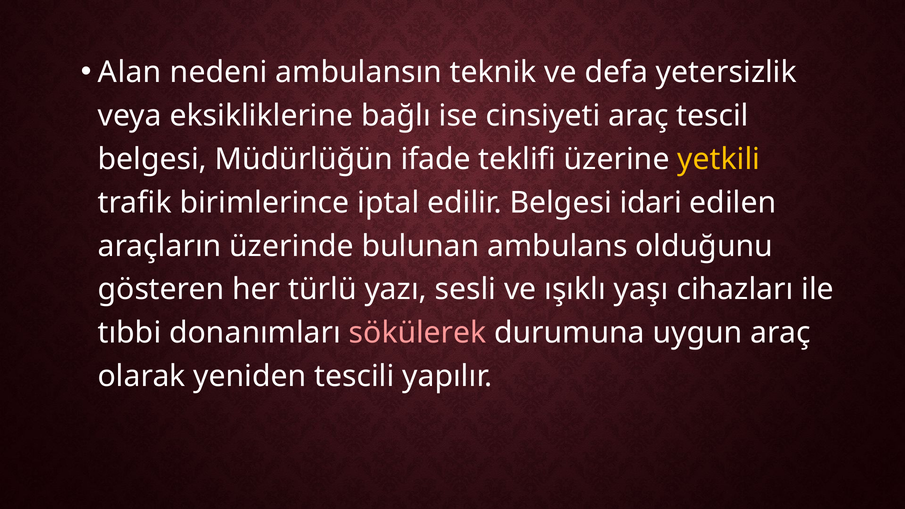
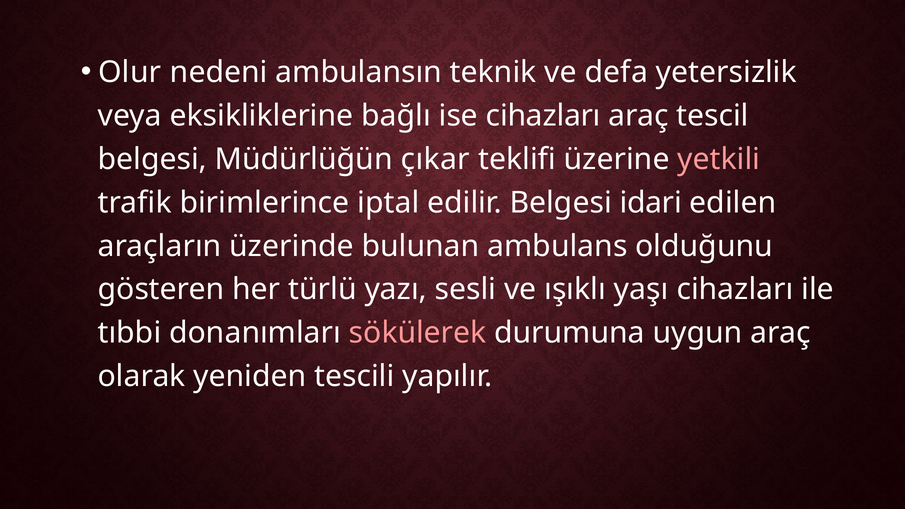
Alan: Alan -> Olur
ise cinsiyeti: cinsiyeti -> cihazları
ifade: ifade -> çıkar
yetkili colour: yellow -> pink
